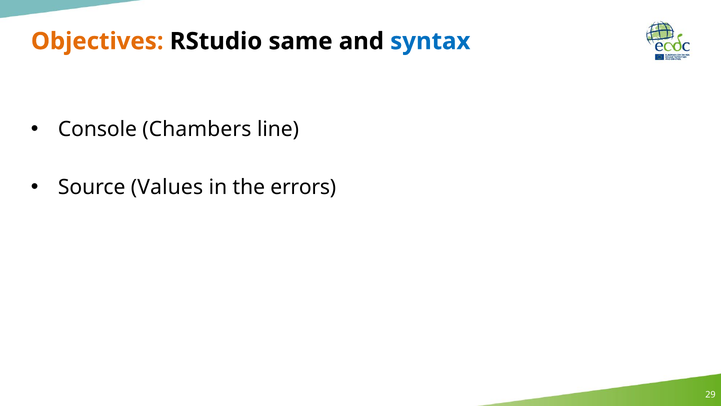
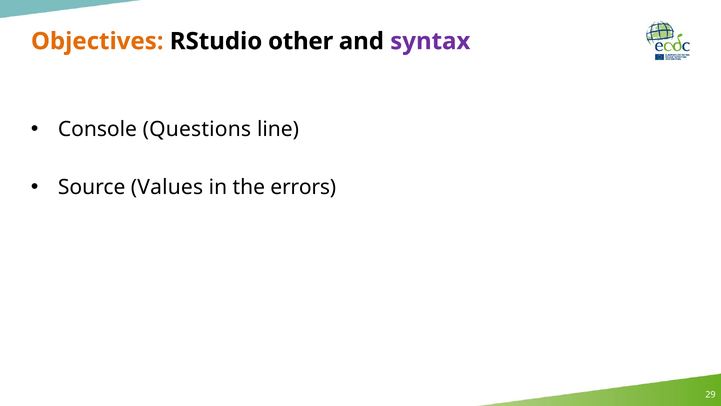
same: same -> other
syntax colour: blue -> purple
Chambers: Chambers -> Questions
